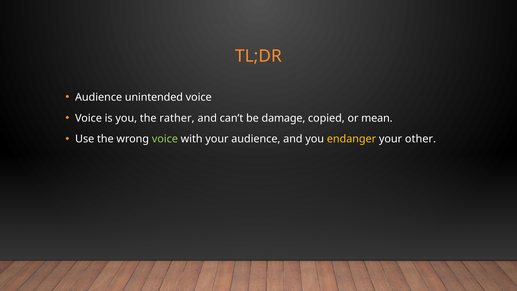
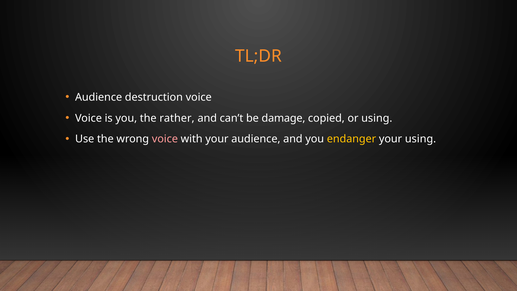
unintended: unintended -> destruction
or mean: mean -> using
voice at (165, 139) colour: light green -> pink
your other: other -> using
